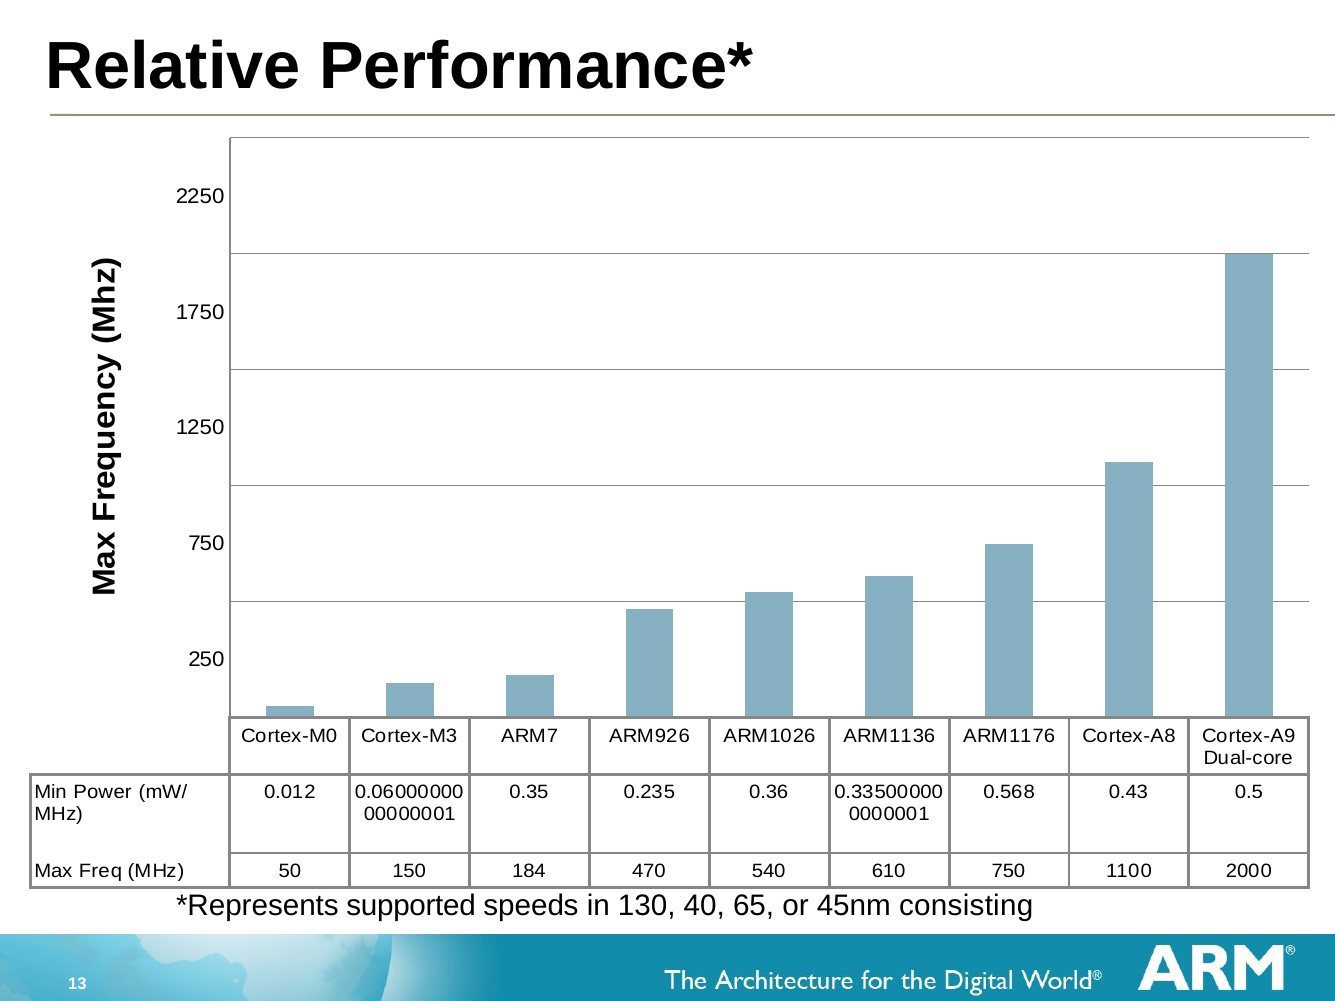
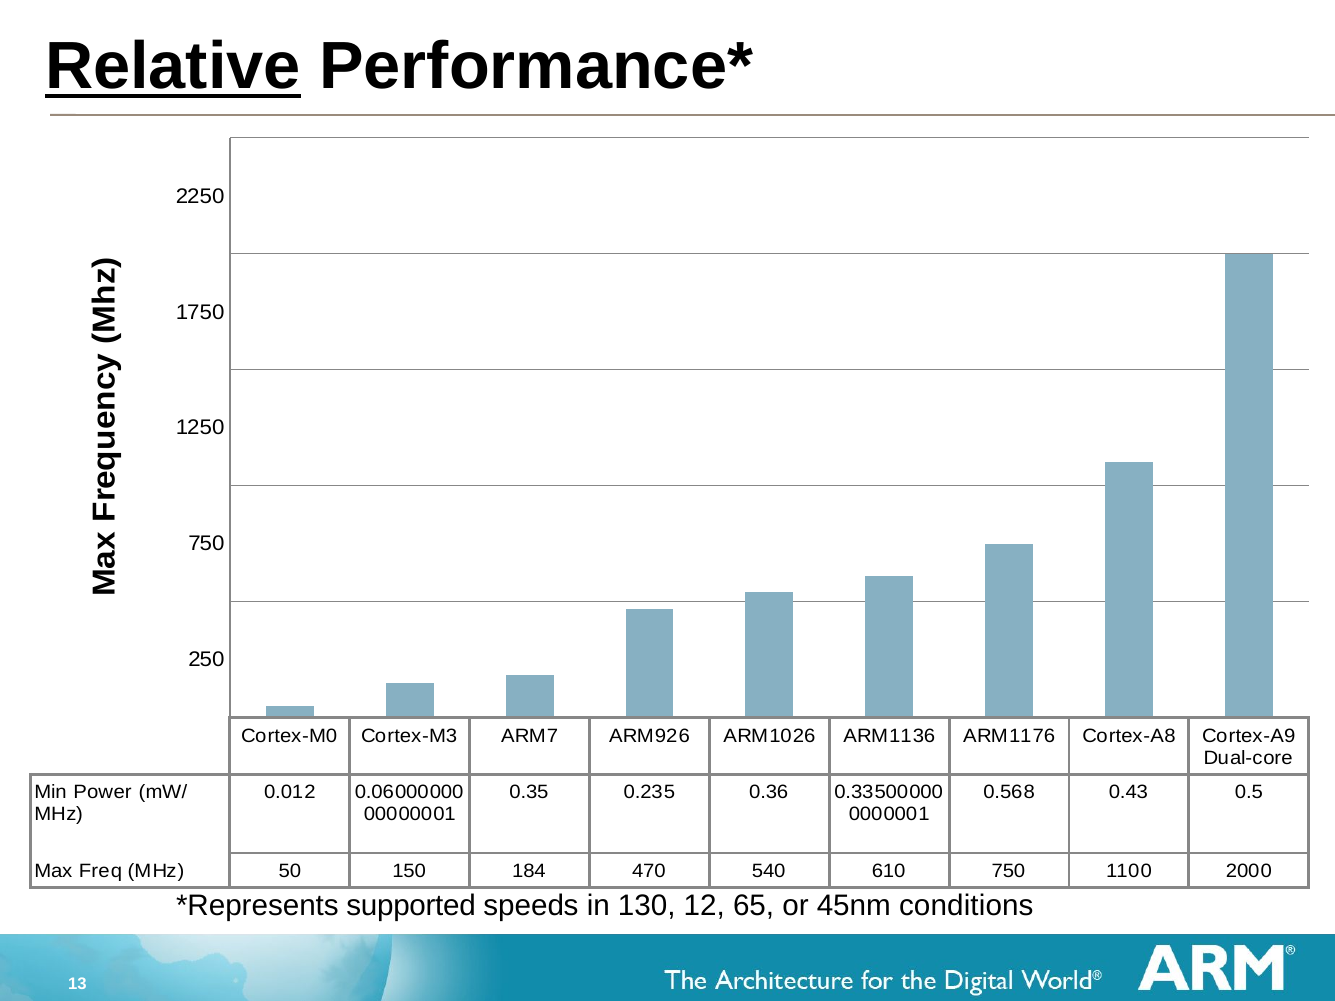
Relative underline: none -> present
40: 40 -> 12
consisting: consisting -> conditions
